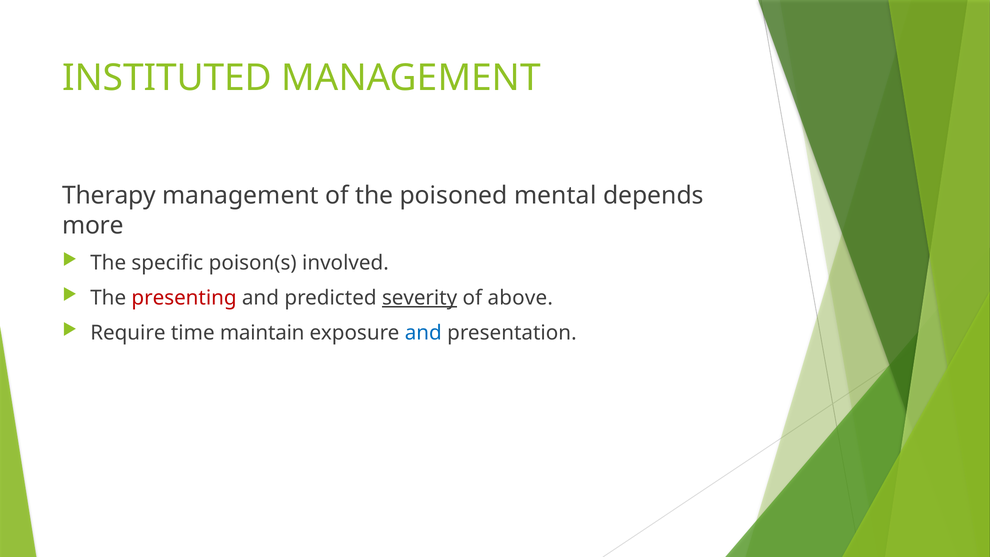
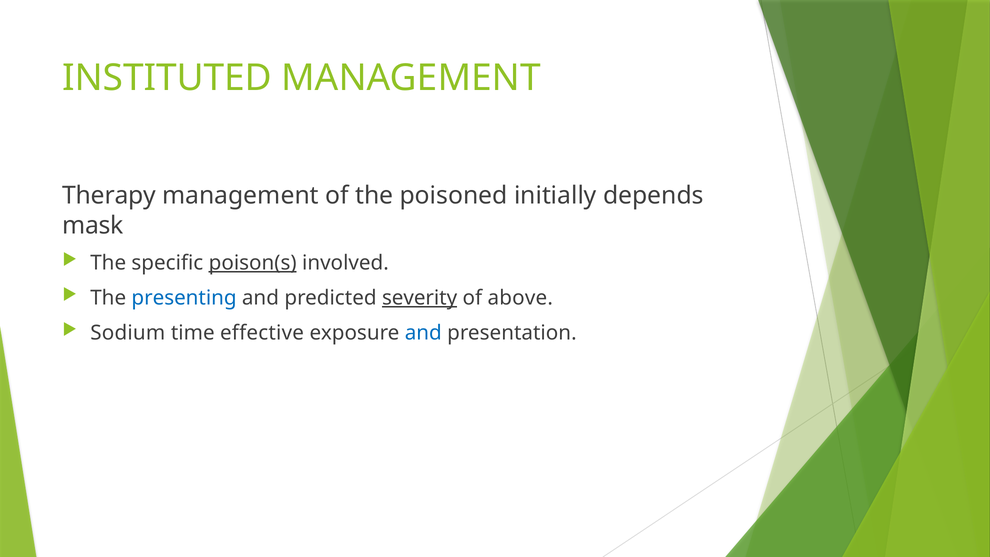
mental: mental -> initially
more: more -> mask
poison(s underline: none -> present
presenting colour: red -> blue
Require: Require -> Sodium
maintain: maintain -> effective
